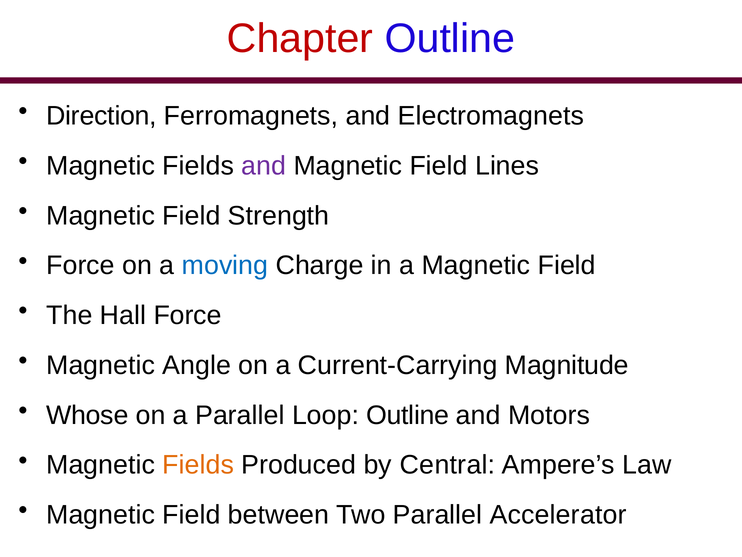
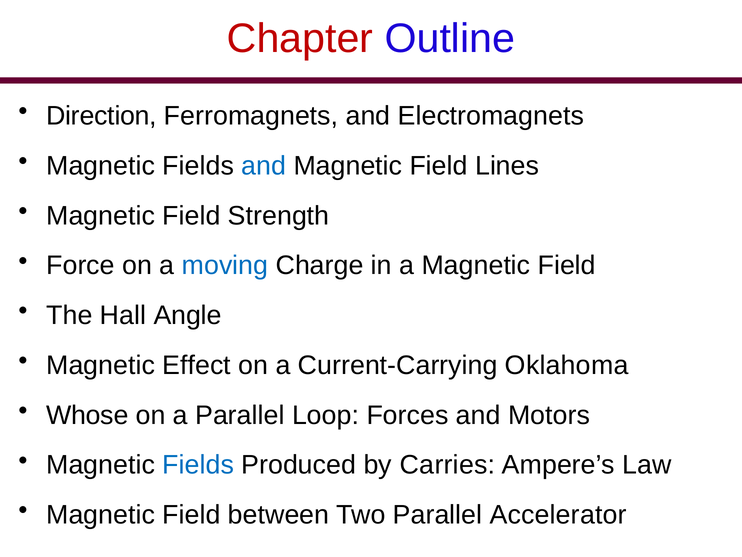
and at (264, 166) colour: purple -> blue
Hall Force: Force -> Angle
Angle: Angle -> Effect
Magnitude: Magnitude -> Oklahoma
Loop Outline: Outline -> Forces
Fields at (198, 465) colour: orange -> blue
Central: Central -> Carries
